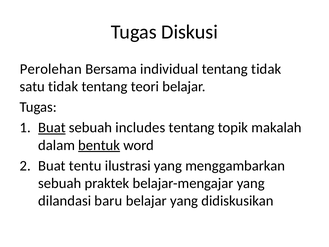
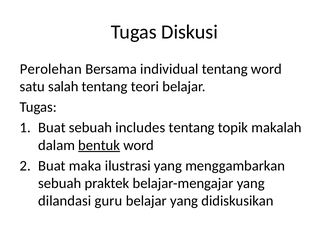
tentang tidak: tidak -> word
satu tidak: tidak -> salah
Buat at (52, 128) underline: present -> none
tentu: tentu -> maka
baru: baru -> guru
